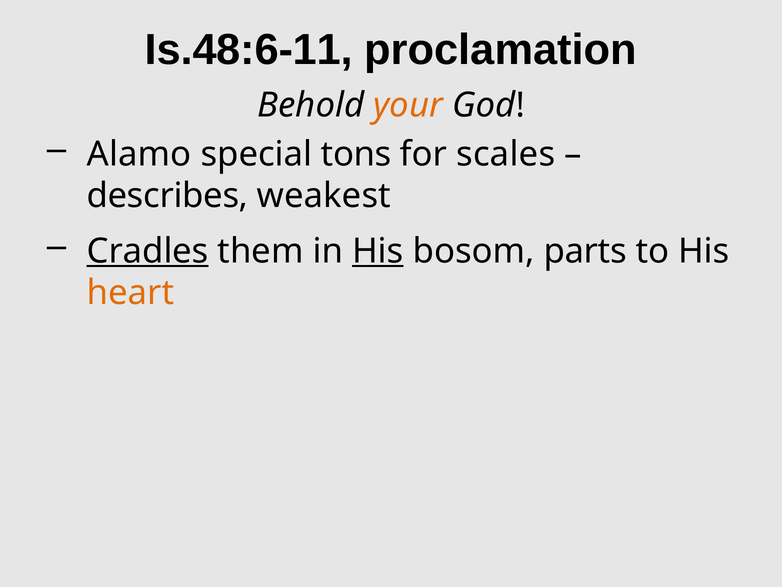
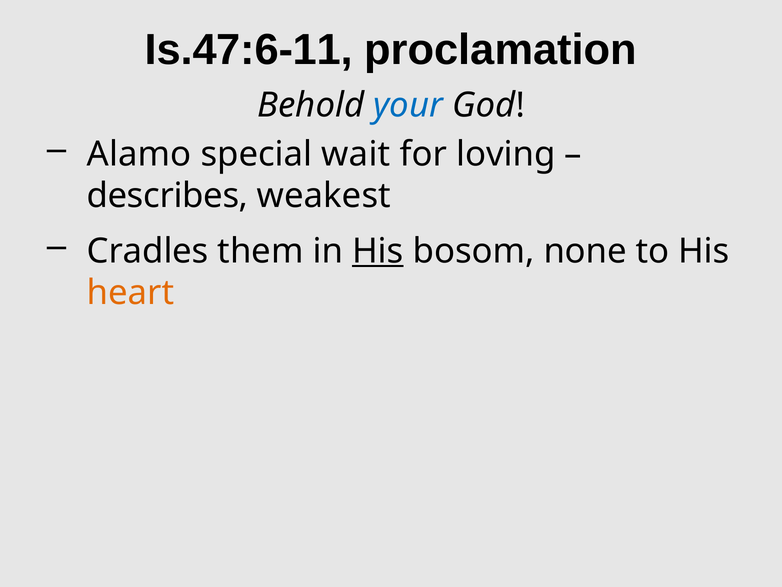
Is.48:6-11: Is.48:6-11 -> Is.47:6-11
your colour: orange -> blue
tons: tons -> wait
scales: scales -> loving
Cradles underline: present -> none
parts: parts -> none
